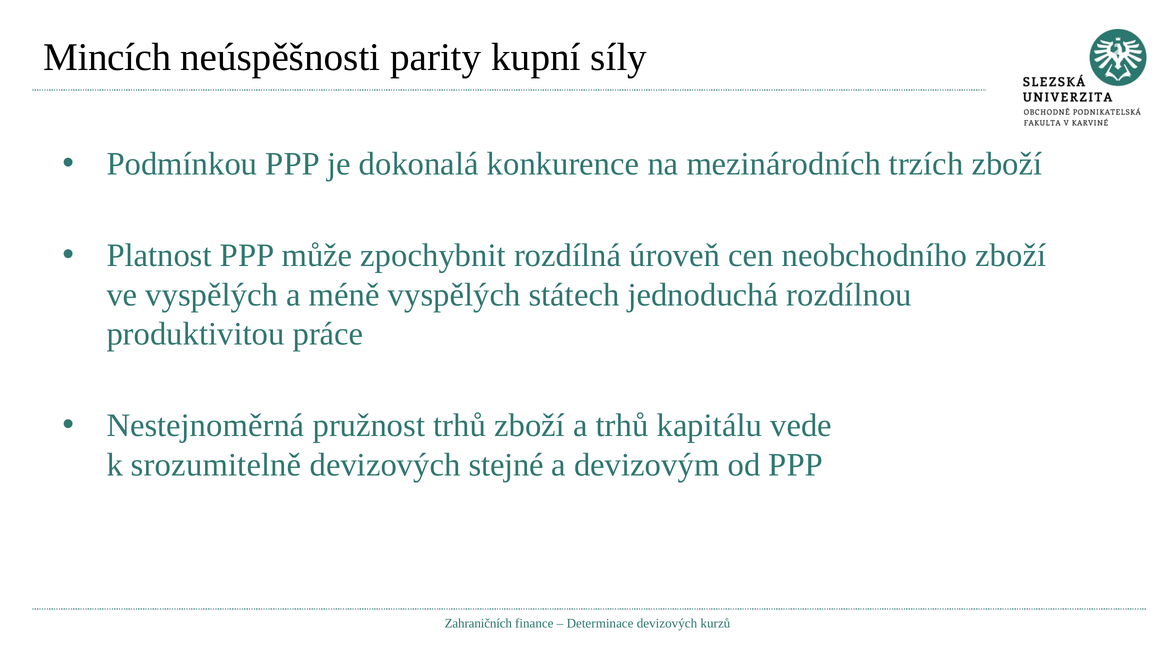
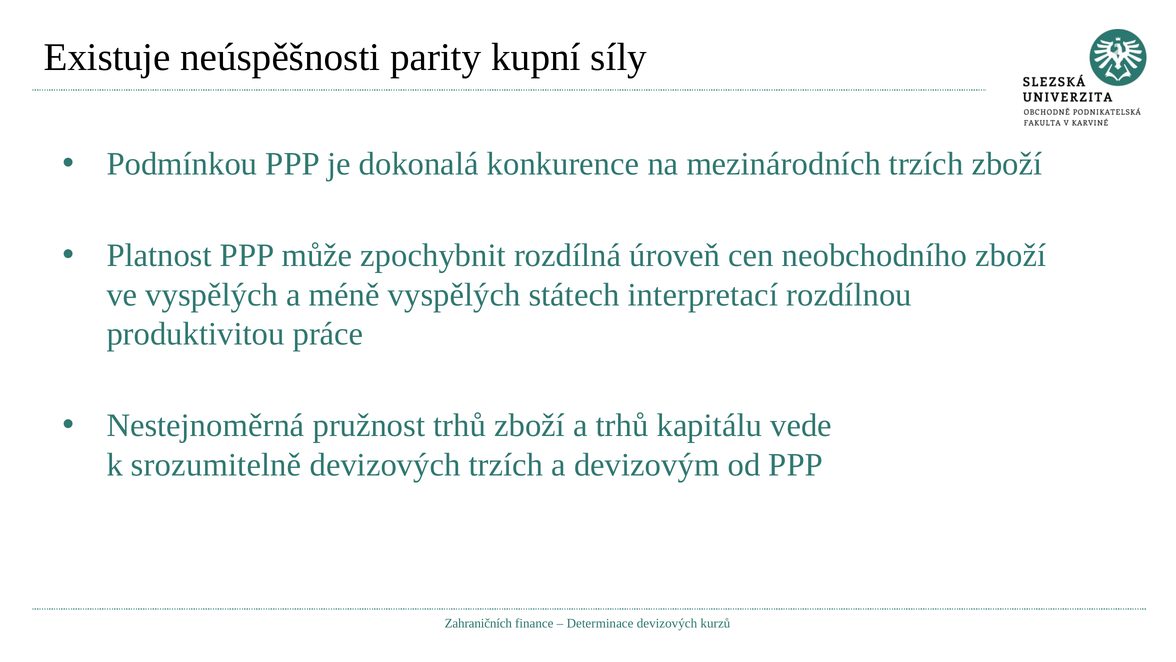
Mincích: Mincích -> Existuje
jednoduchá: jednoduchá -> interpretací
devizových stejné: stejné -> trzích
